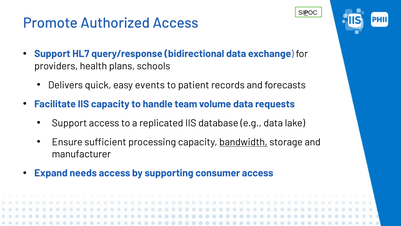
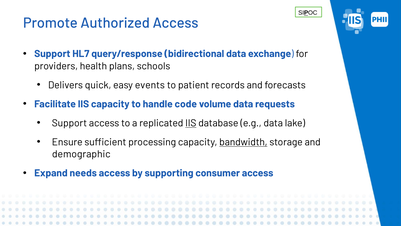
team: team -> code
IIS at (191, 123) underline: none -> present
manufacturer: manufacturer -> demographic
